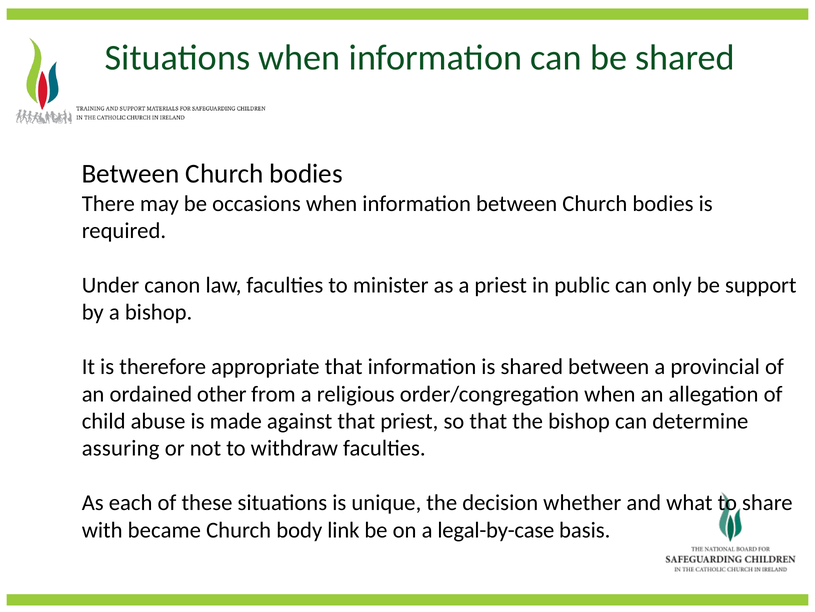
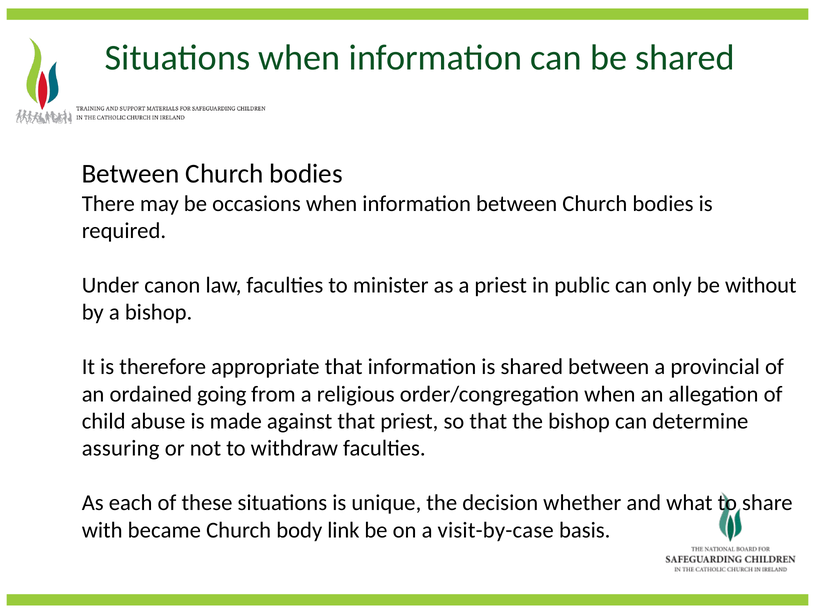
support: support -> without
other: other -> going
legal-by-case: legal-by-case -> visit-by-case
